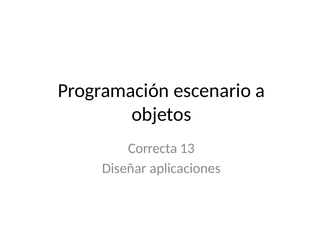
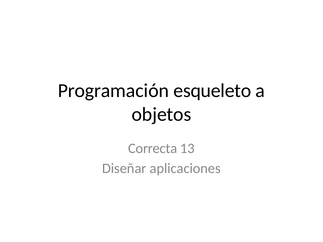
escenario: escenario -> esqueleto
